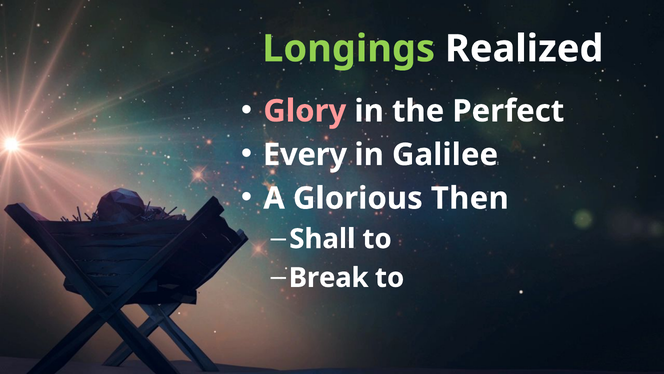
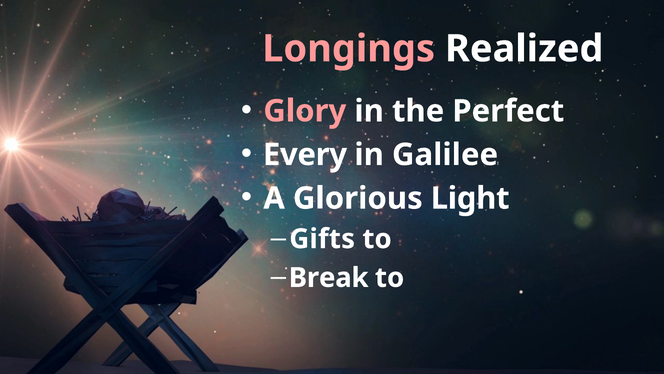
Longings colour: light green -> pink
Then: Then -> Light
Shall: Shall -> Gifts
